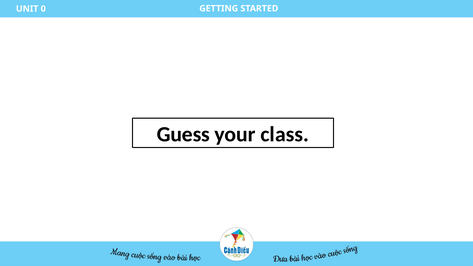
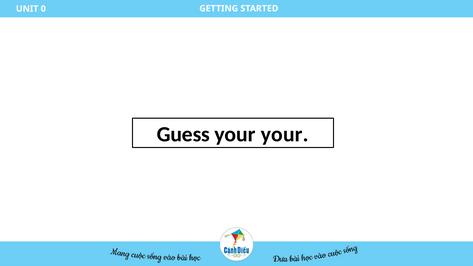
your class: class -> your
